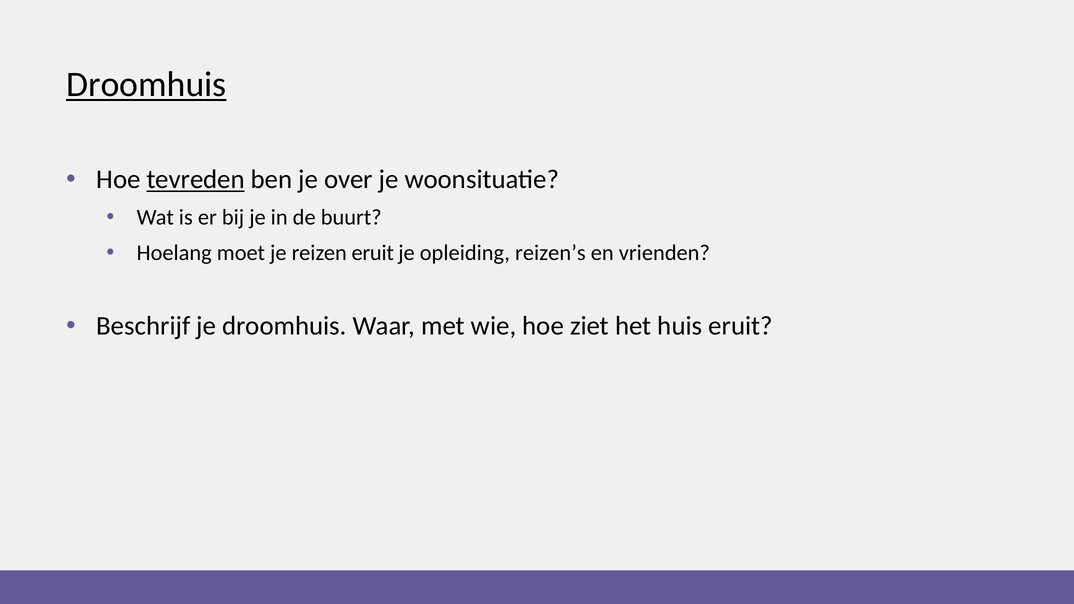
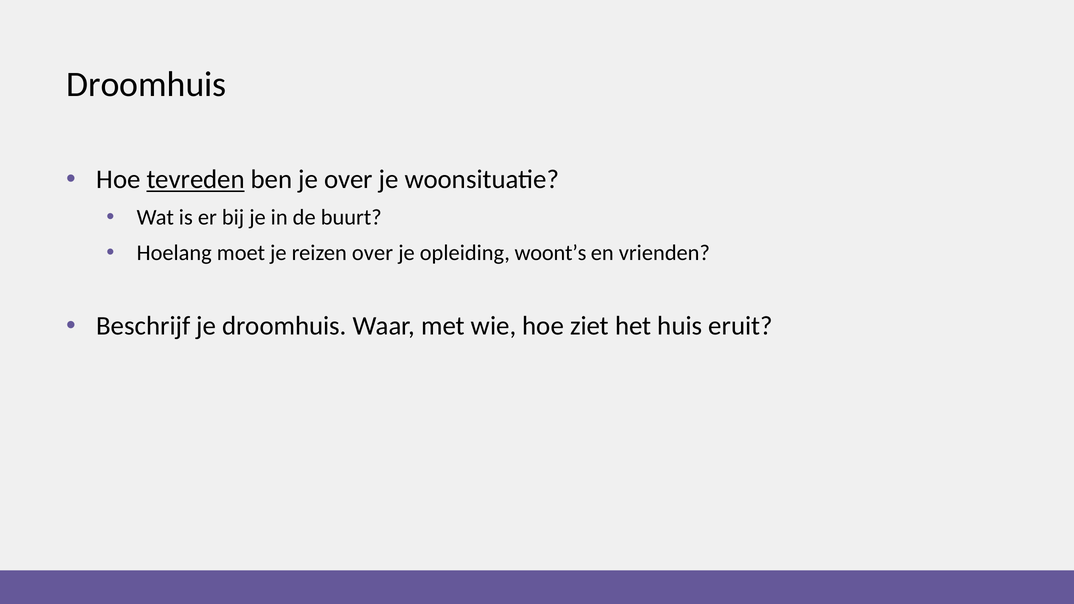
Droomhuis at (146, 85) underline: present -> none
reizen eruit: eruit -> over
reizen’s: reizen’s -> woont’s
